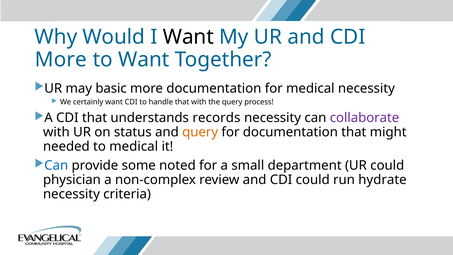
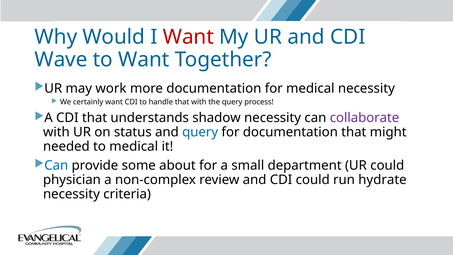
Want at (188, 37) colour: black -> red
More at (61, 59): More -> Wave
basic: basic -> work
records: records -> shadow
query at (200, 132) colour: orange -> blue
noted: noted -> about
